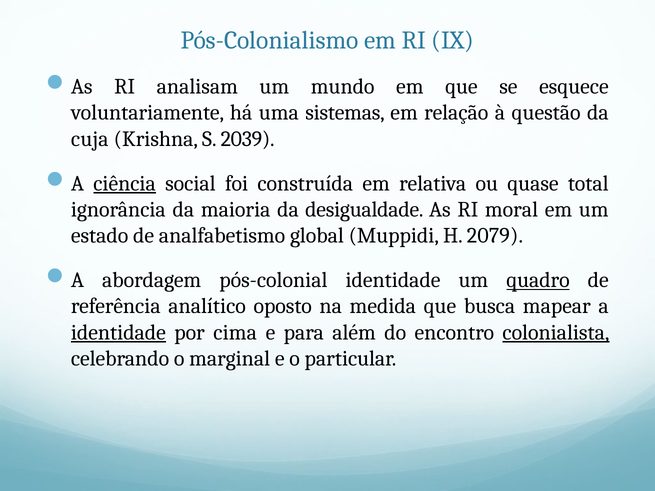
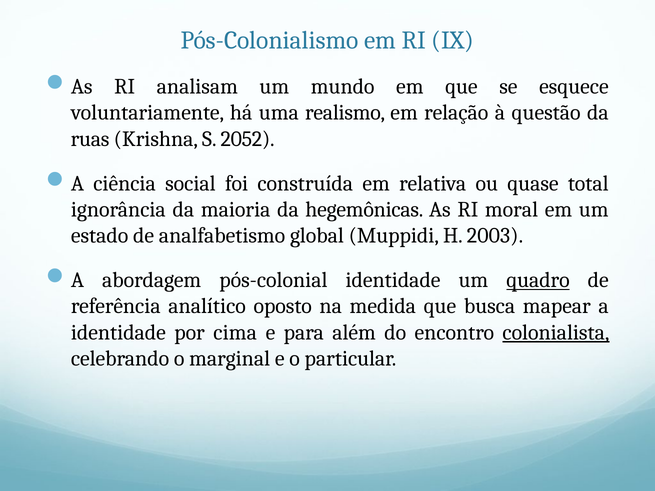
sistemas: sistemas -> realismo
cuja: cuja -> ruas
2039: 2039 -> 2052
ciência underline: present -> none
desigualdade: desigualdade -> hegemônicas
2079: 2079 -> 2003
identidade at (118, 333) underline: present -> none
